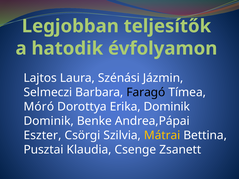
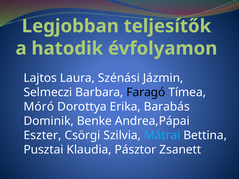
Erika Dominik: Dominik -> Barabás
Mátrai colour: yellow -> light blue
Csenge: Csenge -> Pásztor
